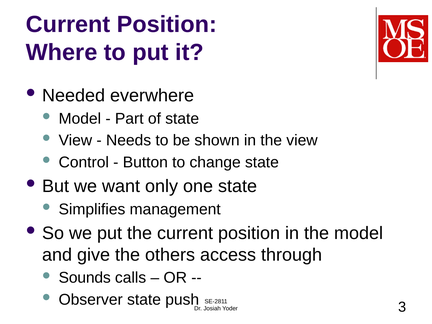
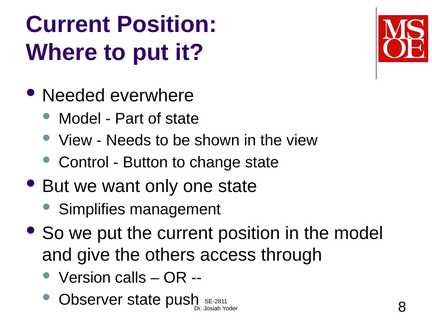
Sounds: Sounds -> Version
3: 3 -> 8
